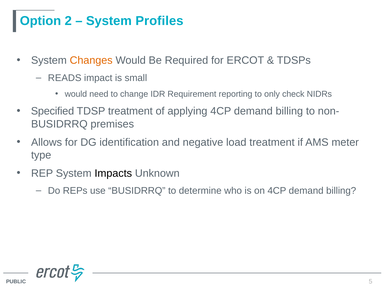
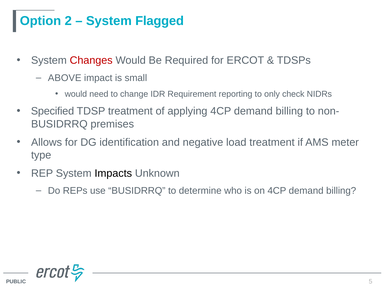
Profiles: Profiles -> Flagged
Changes colour: orange -> red
READS: READS -> ABOVE
